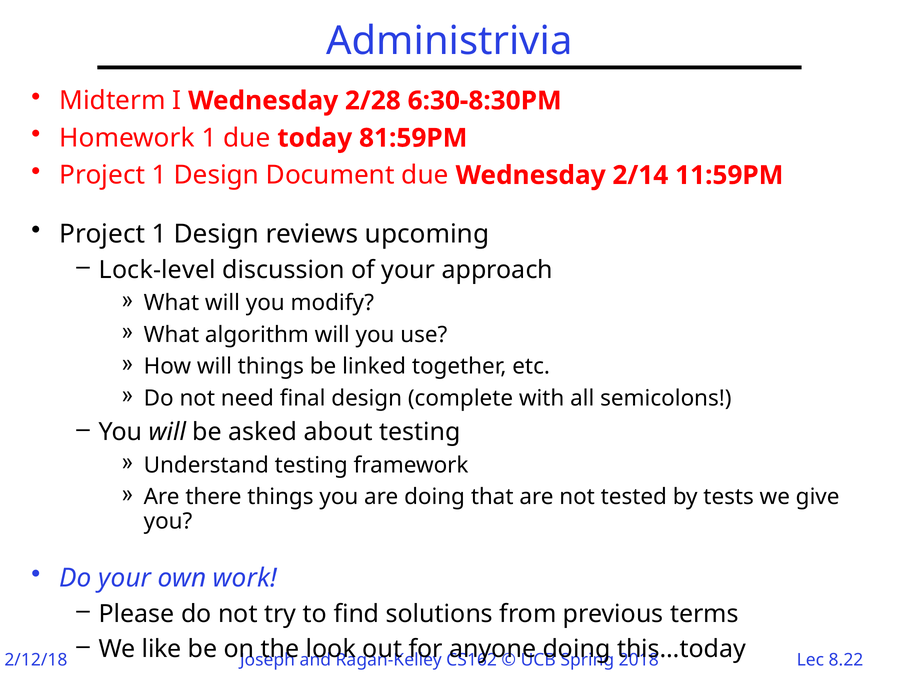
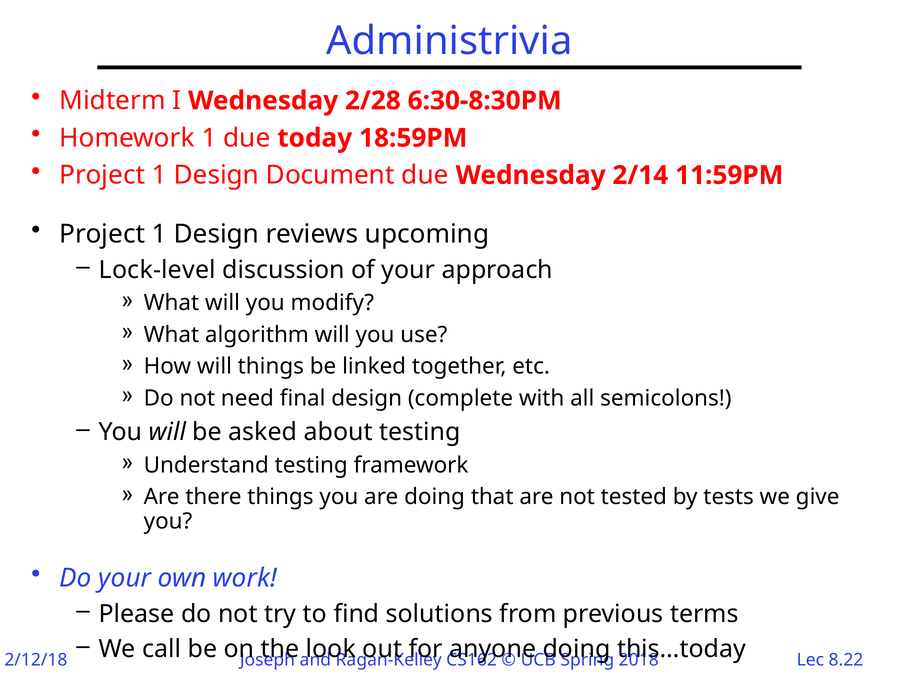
81:59PM: 81:59PM -> 18:59PM
like: like -> call
